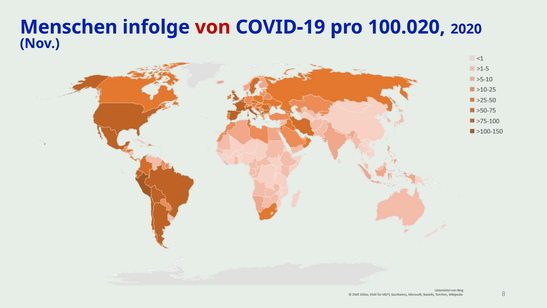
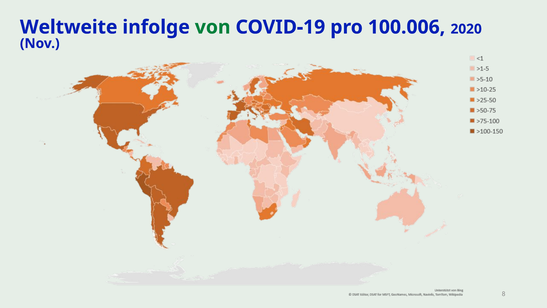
Menschen: Menschen -> Weltweite
von colour: red -> green
100.020: 100.020 -> 100.006
